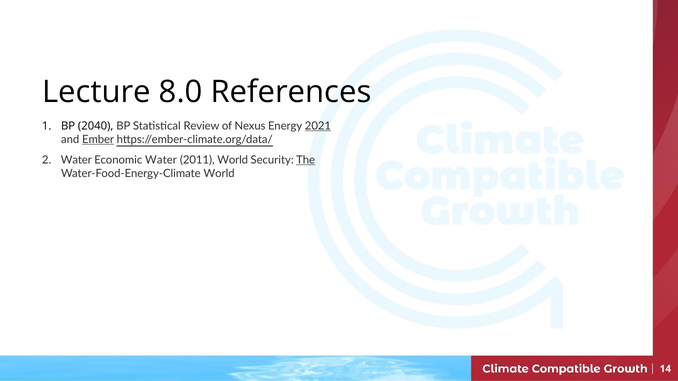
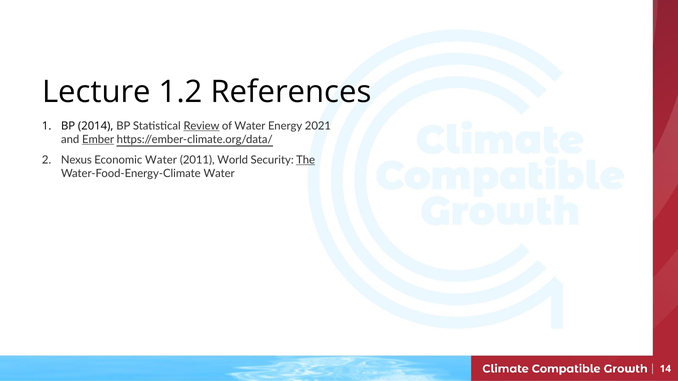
8.0: 8.0 -> 1.2
2040: 2040 -> 2014
Review underline: none -> present
of Nexus: Nexus -> Water
2021 underline: present -> none
Water at (76, 160): Water -> Nexus
Water-Food-Energy-Climate World: World -> Water
